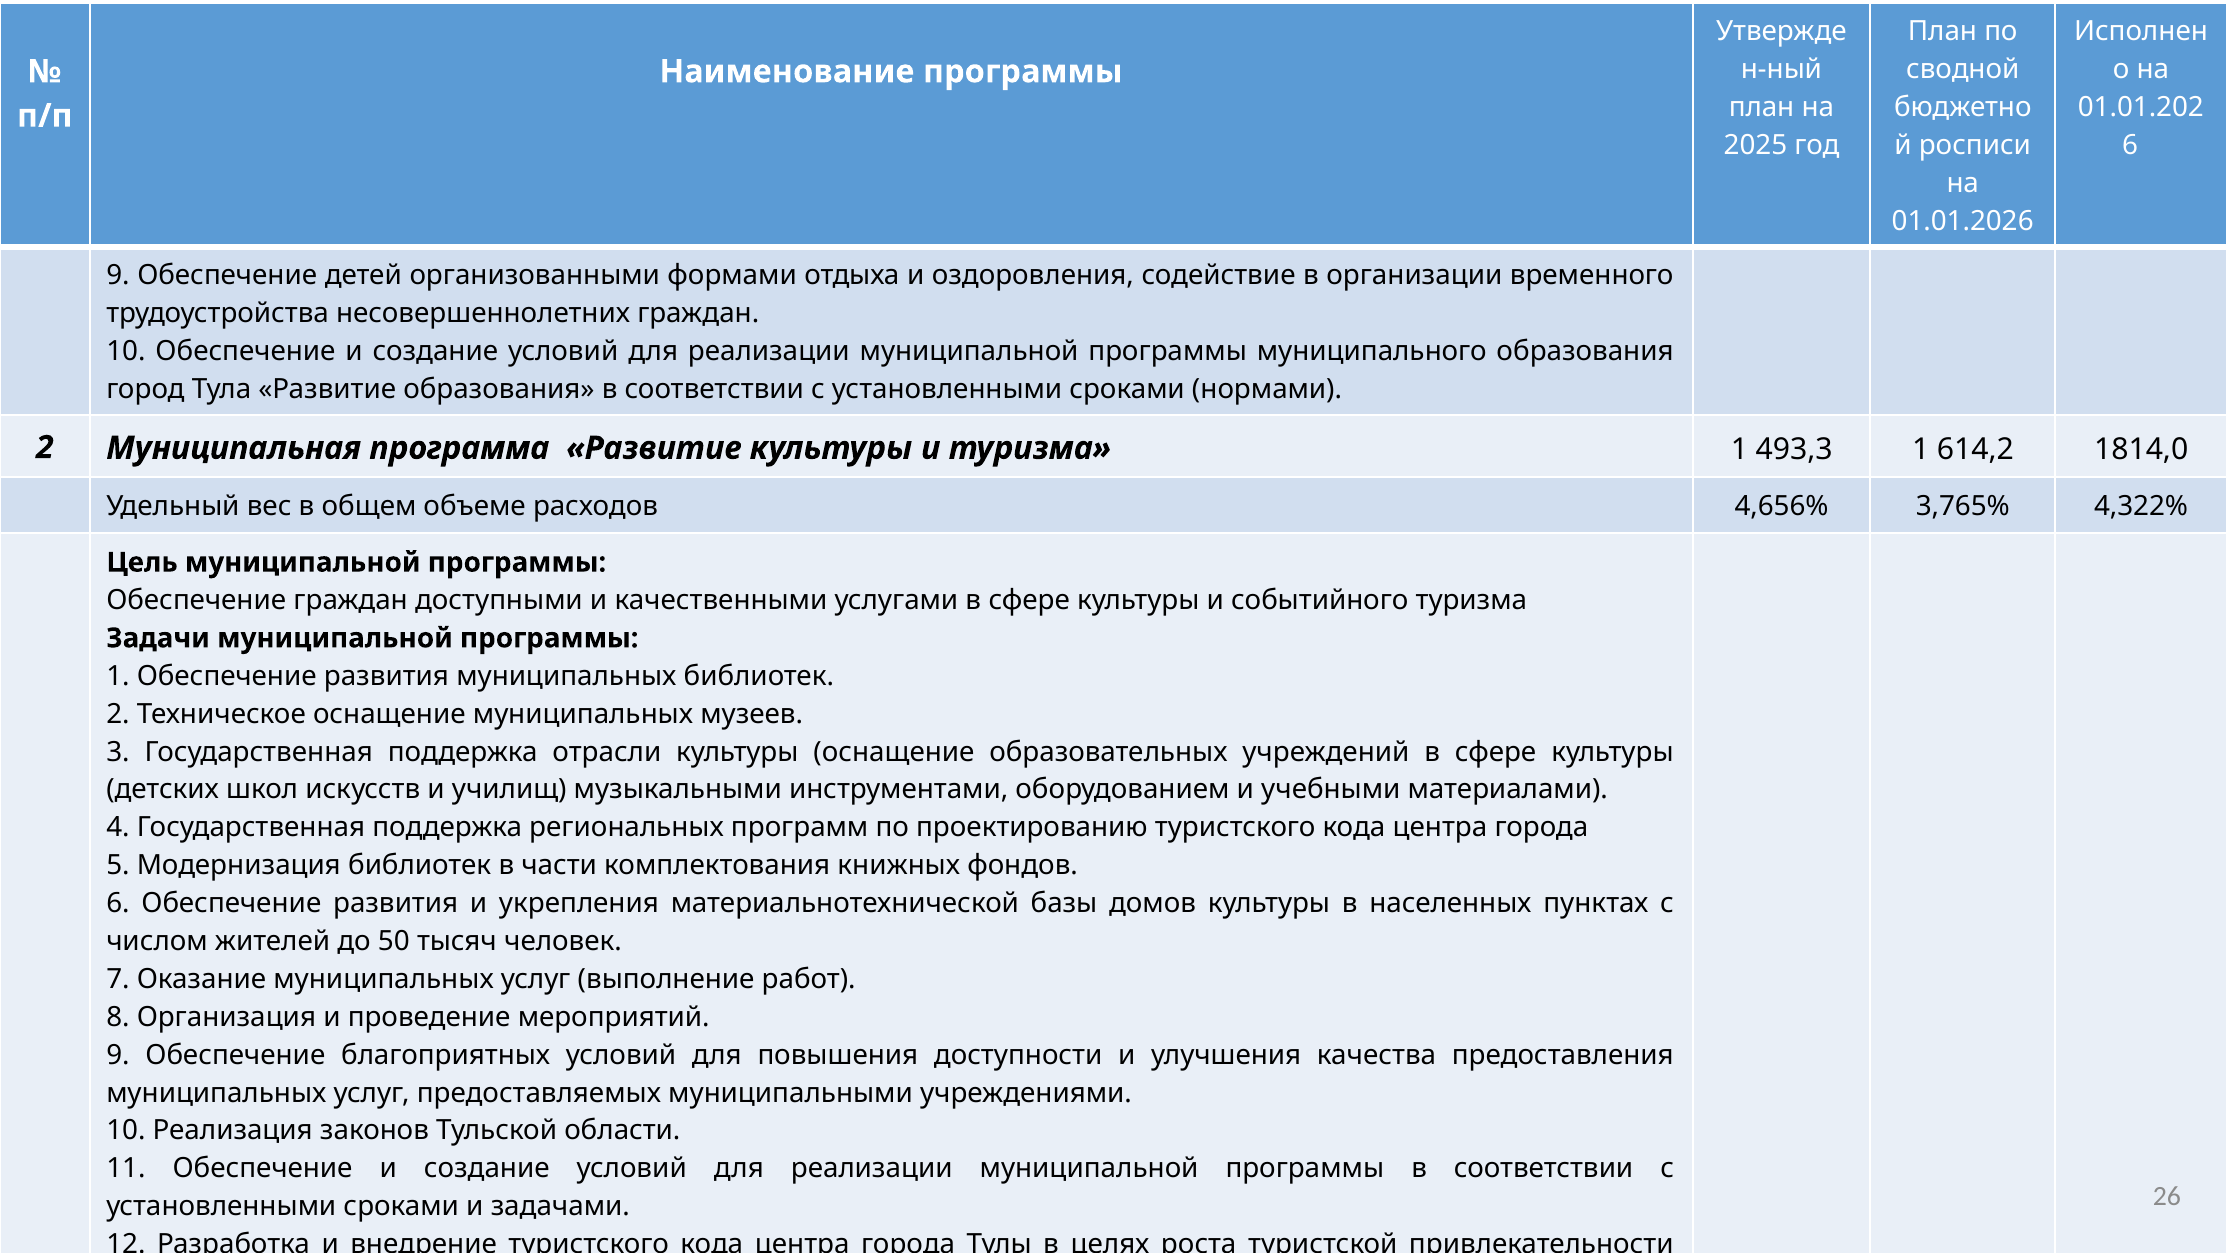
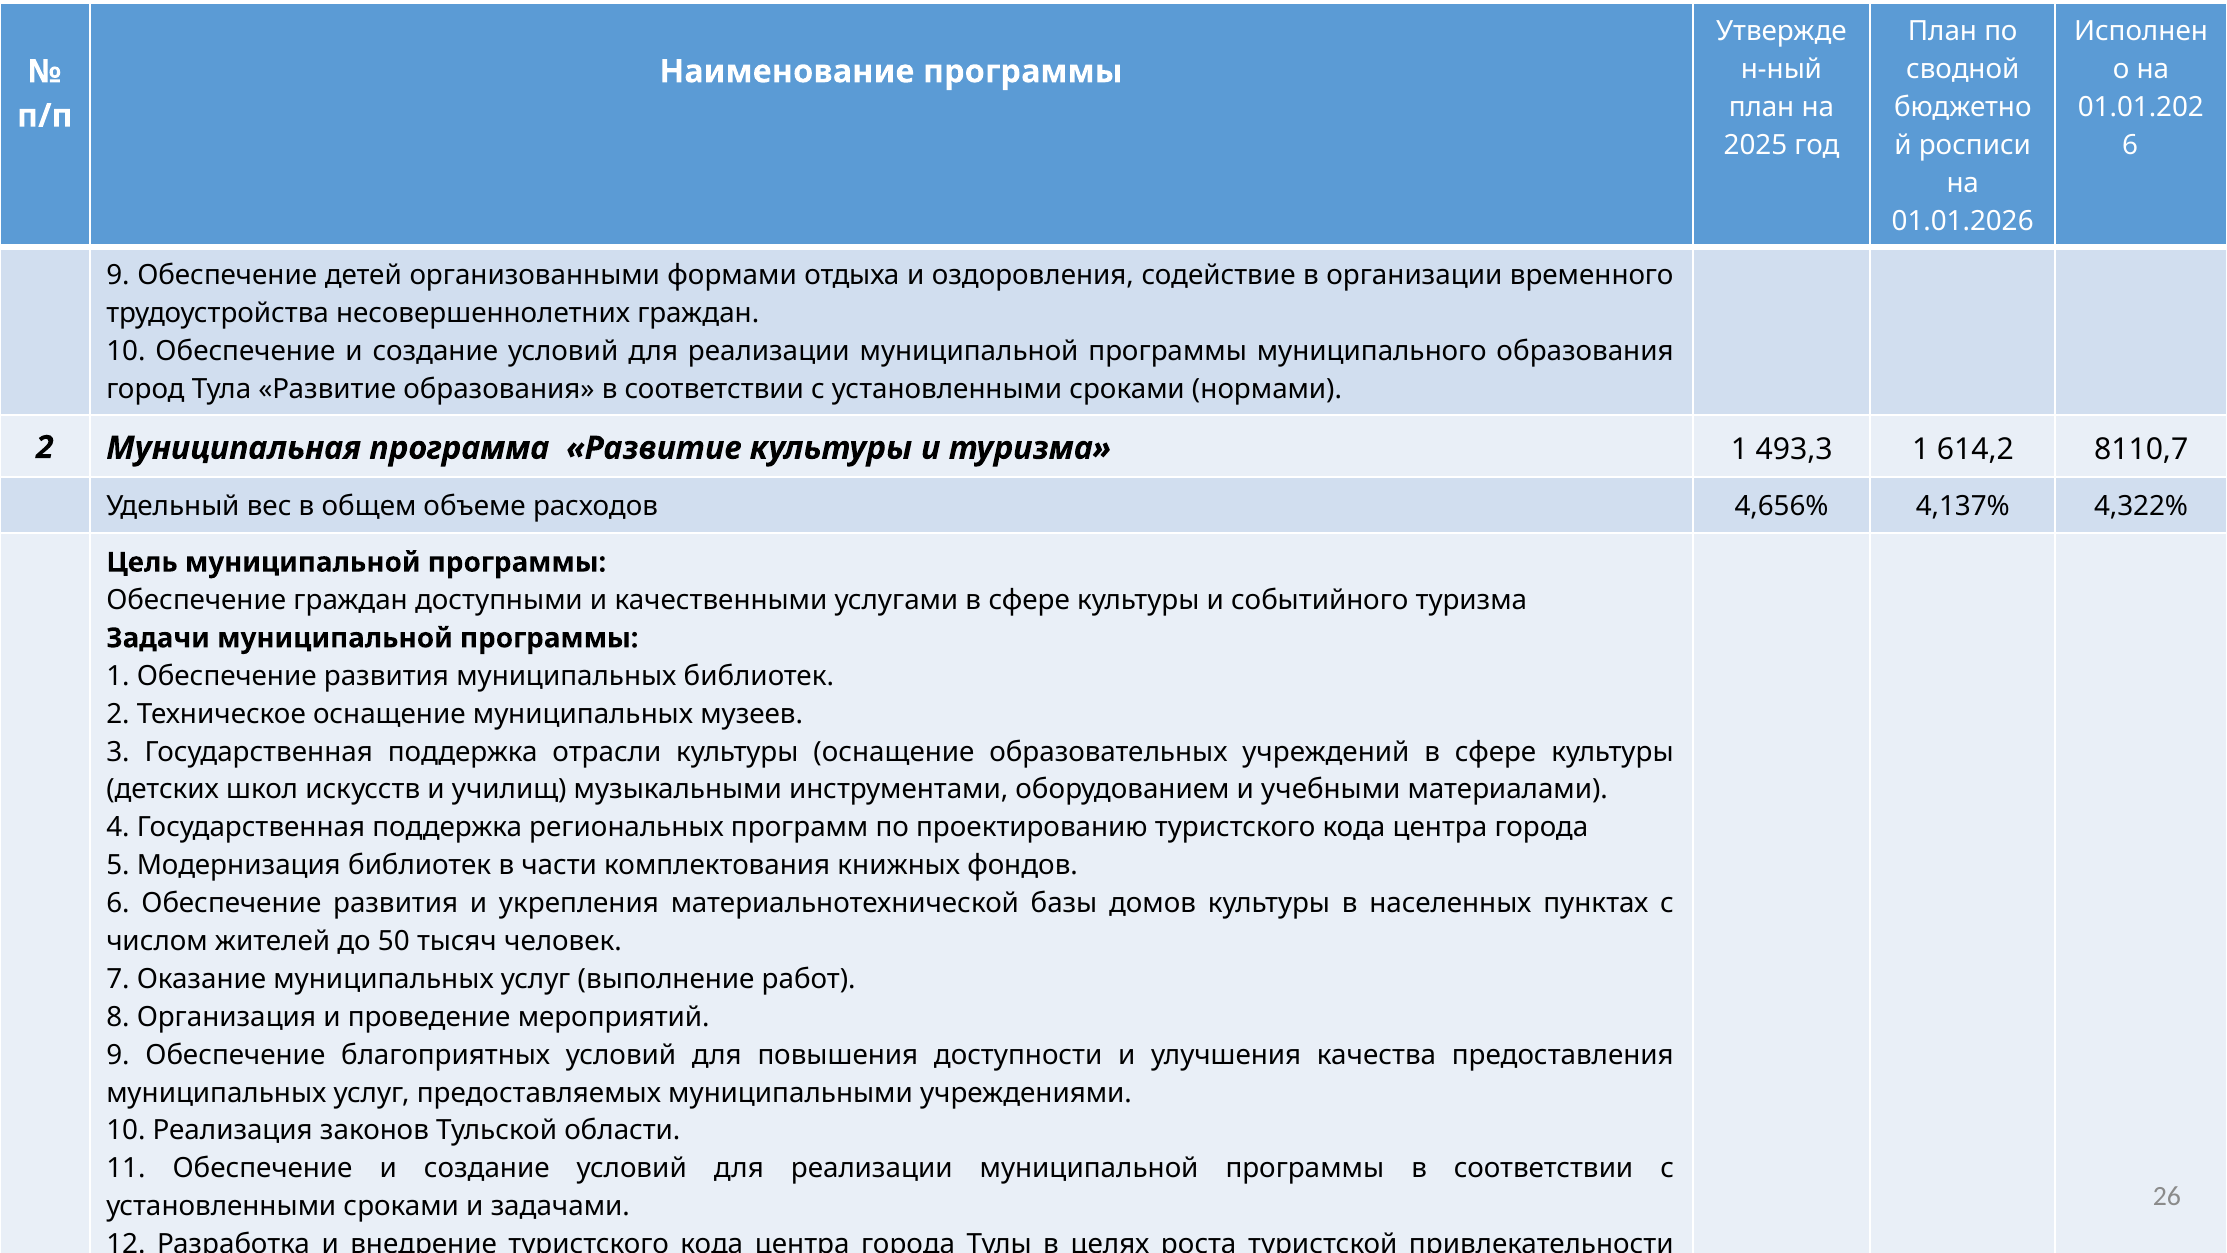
1814,0: 1814,0 -> 8110,7
3,765%: 3,765% -> 4,137%
